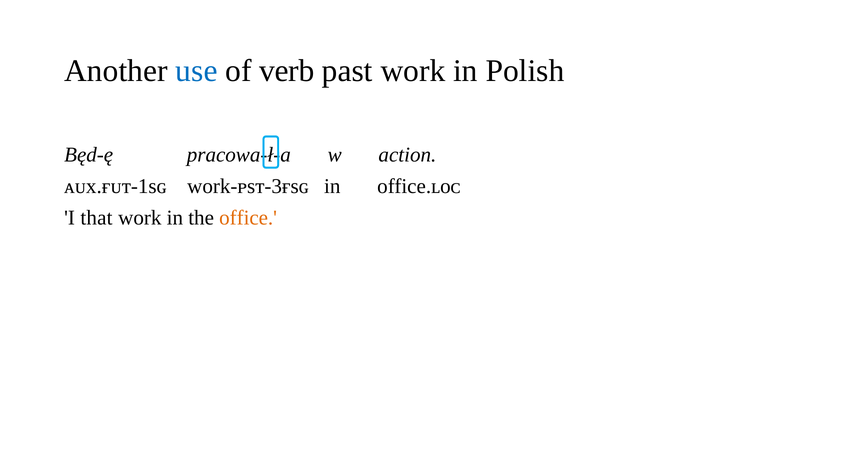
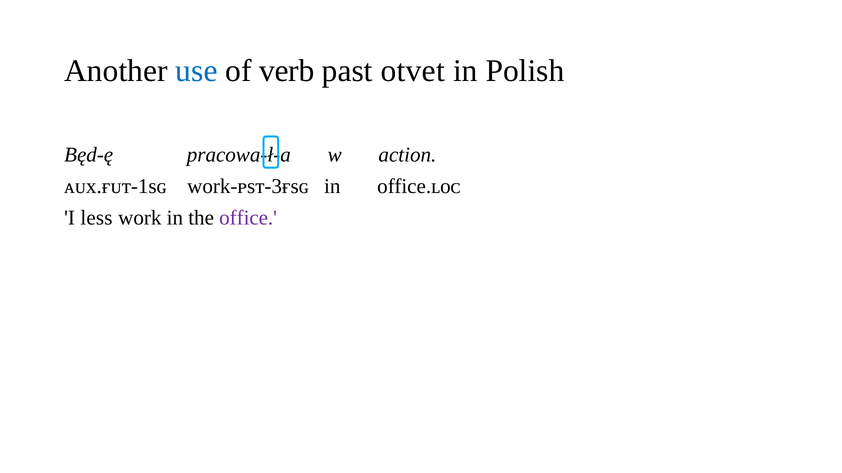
past work: work -> otvet
that: that -> less
office colour: orange -> purple
